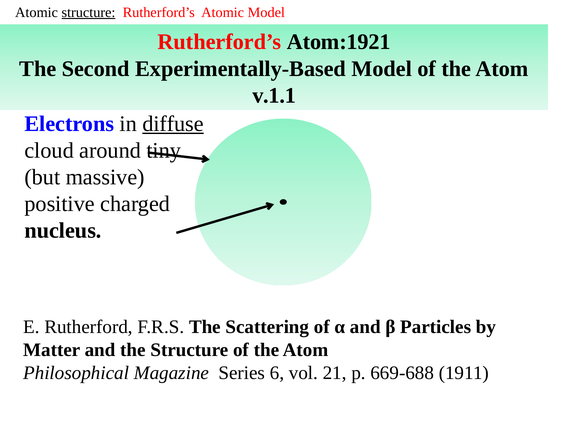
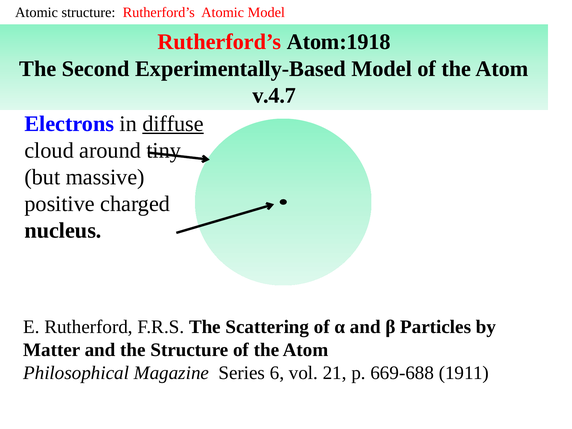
structure at (89, 12) underline: present -> none
Atom:1921: Atom:1921 -> Atom:1918
v.1.1: v.1.1 -> v.4.7
